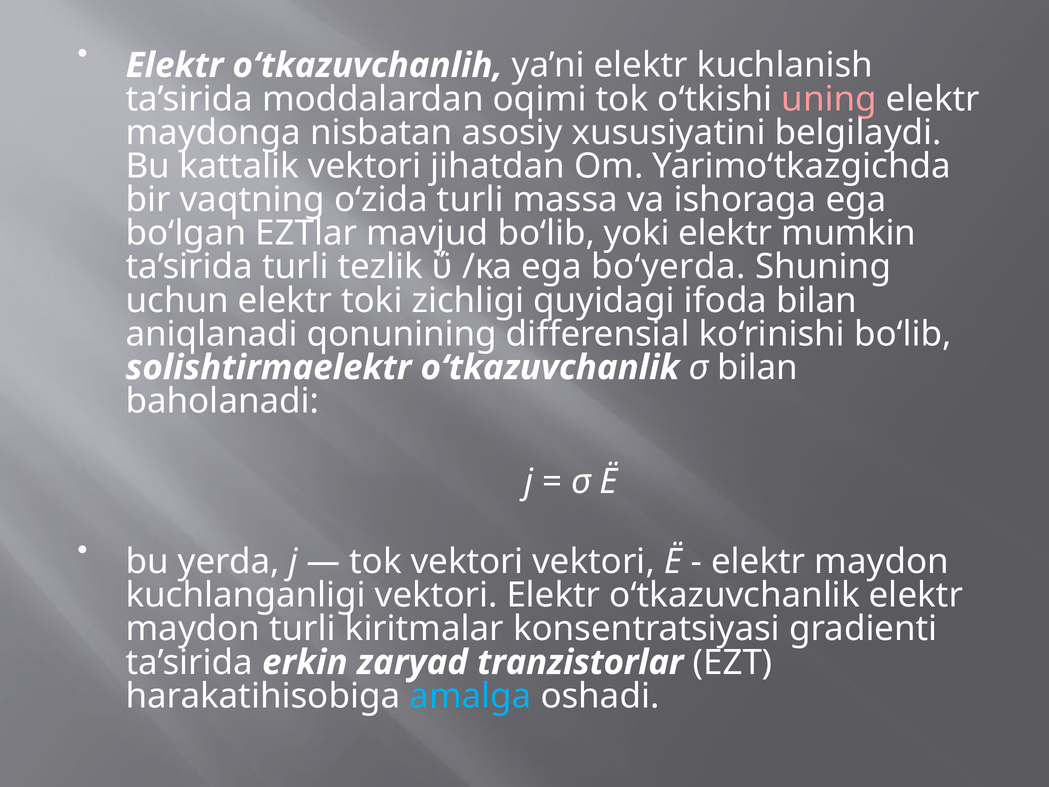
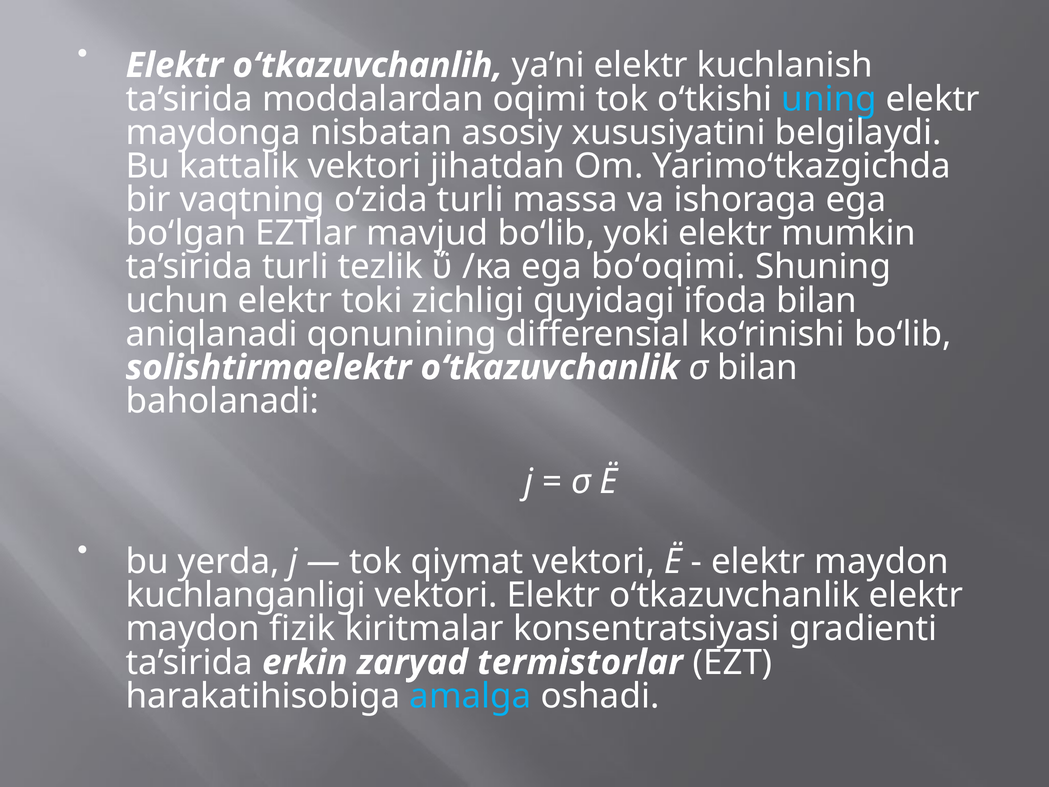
uning colour: pink -> light blue
bo‘yerda: bo‘yerda -> bo‘oqimi
tok vektori: vektori -> qiymat
maydon turli: turli -> fizik
tranzistorlar: tranzistorlar -> termistorlar
